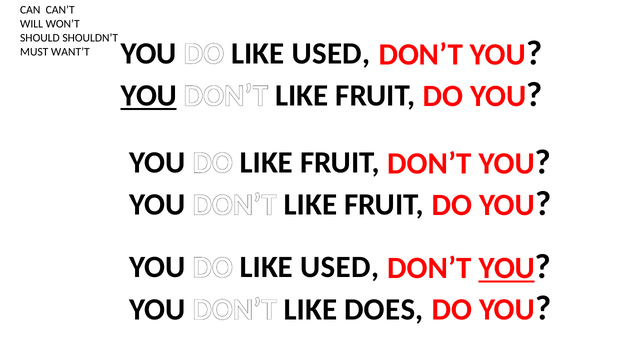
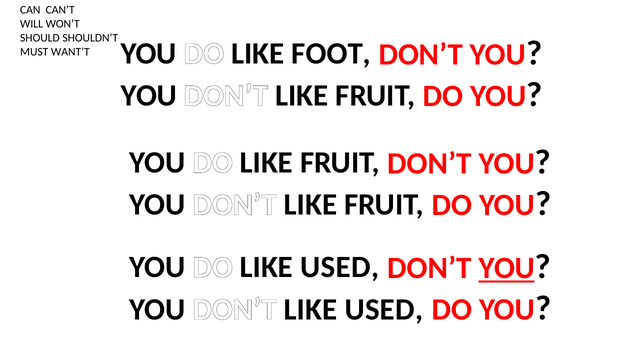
USED at (331, 53): USED -> FOOT
YOU at (149, 96) underline: present -> none
DON’T LIKE DOES: DOES -> USED
